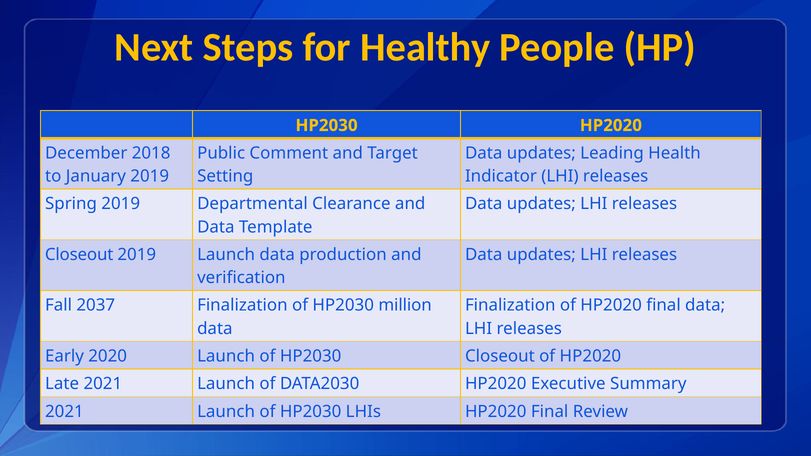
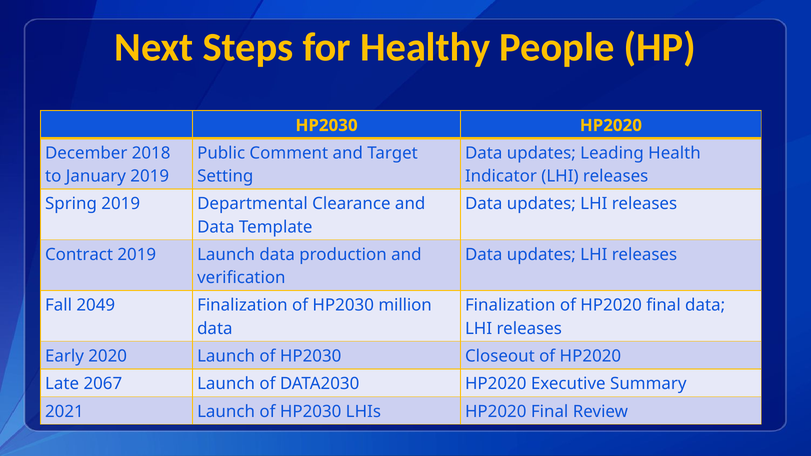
Closeout at (79, 255): Closeout -> Contract
2037: 2037 -> 2049
Late 2021: 2021 -> 2067
